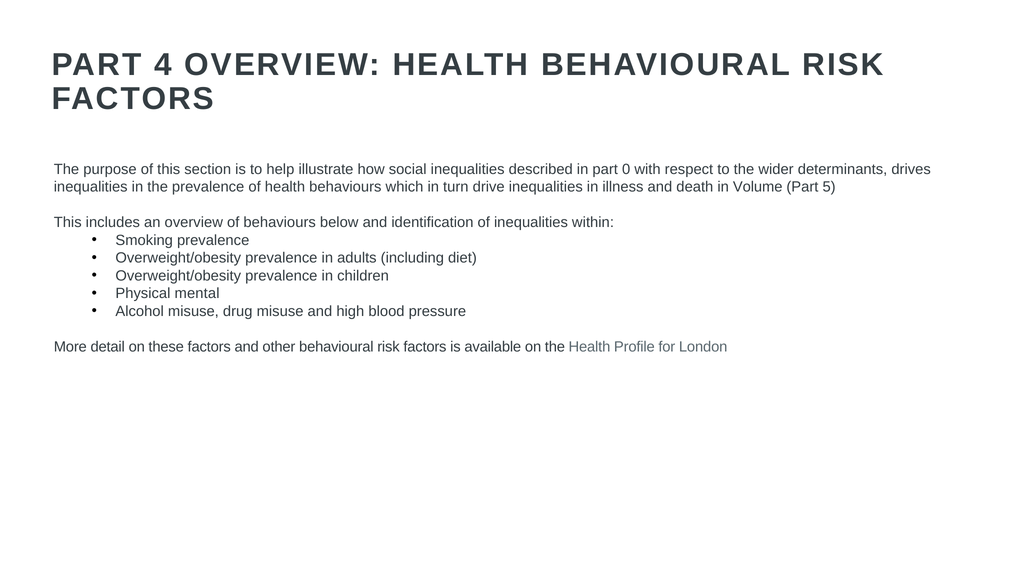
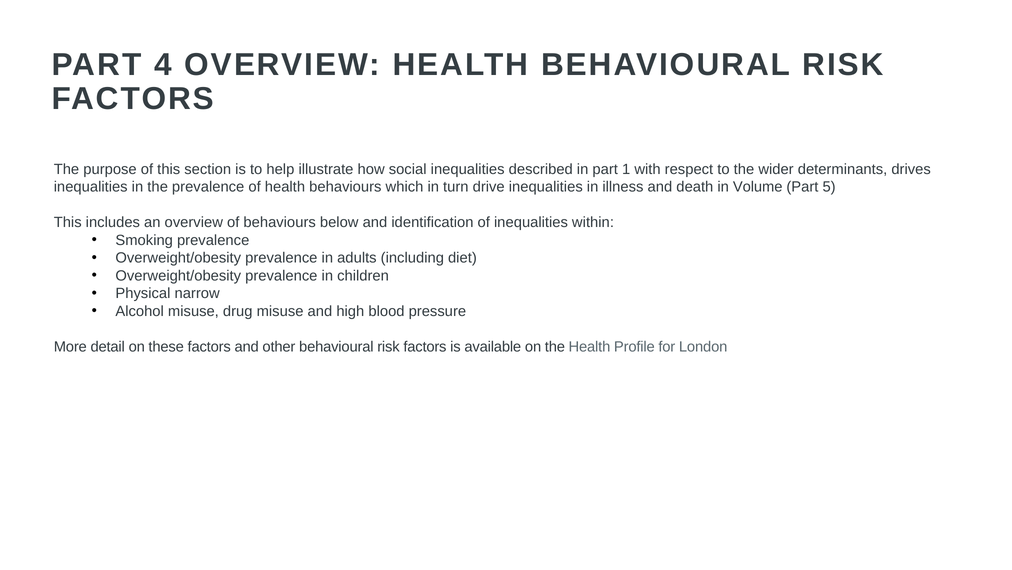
0: 0 -> 1
mental: mental -> narrow
